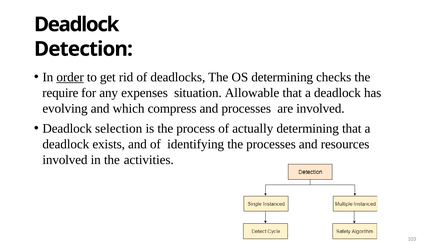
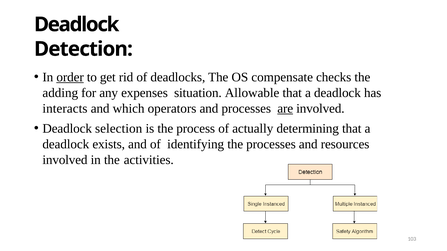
OS determining: determining -> compensate
require: require -> adding
evolving: evolving -> interacts
compress: compress -> operators
are underline: none -> present
